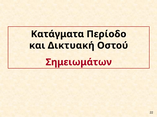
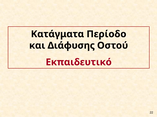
Δικτυακή: Δικτυακή -> Διάφυσης
Σημειωμάτων: Σημειωμάτων -> Εκπαιδευτικό
